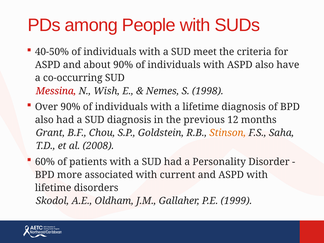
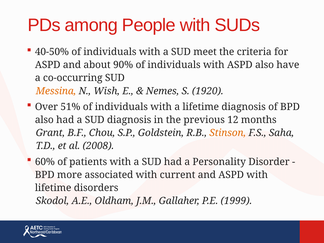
Messina colour: red -> orange
1998: 1998 -> 1920
Over 90%: 90% -> 51%
